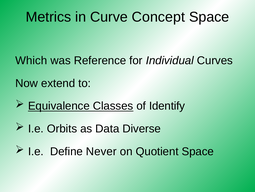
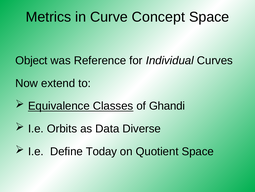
Which: Which -> Object
Identify: Identify -> Ghandi
Never: Never -> Today
